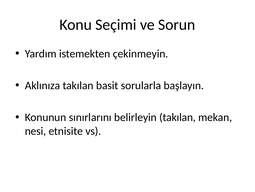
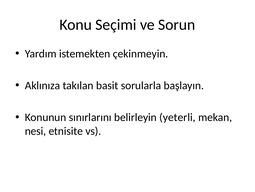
belirleyin takılan: takılan -> yeterli
